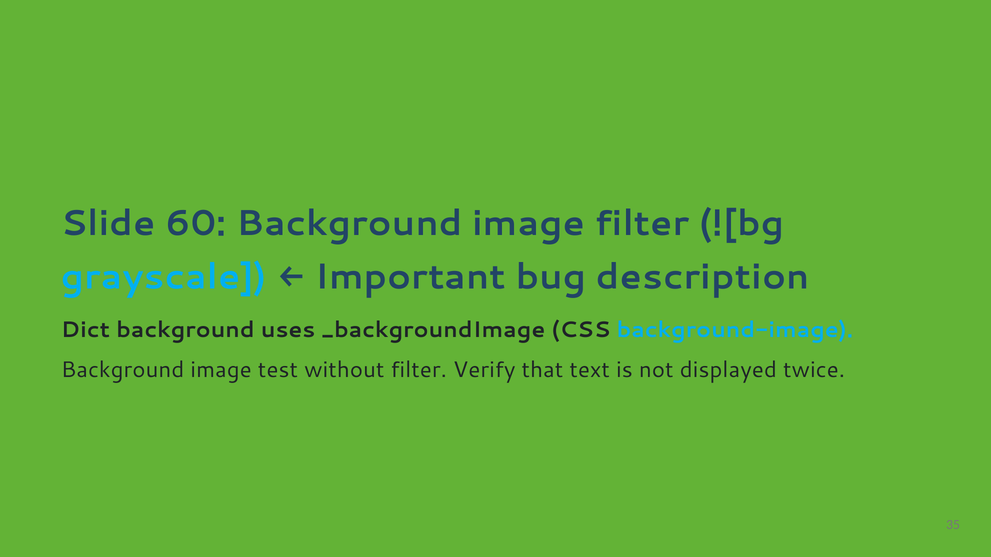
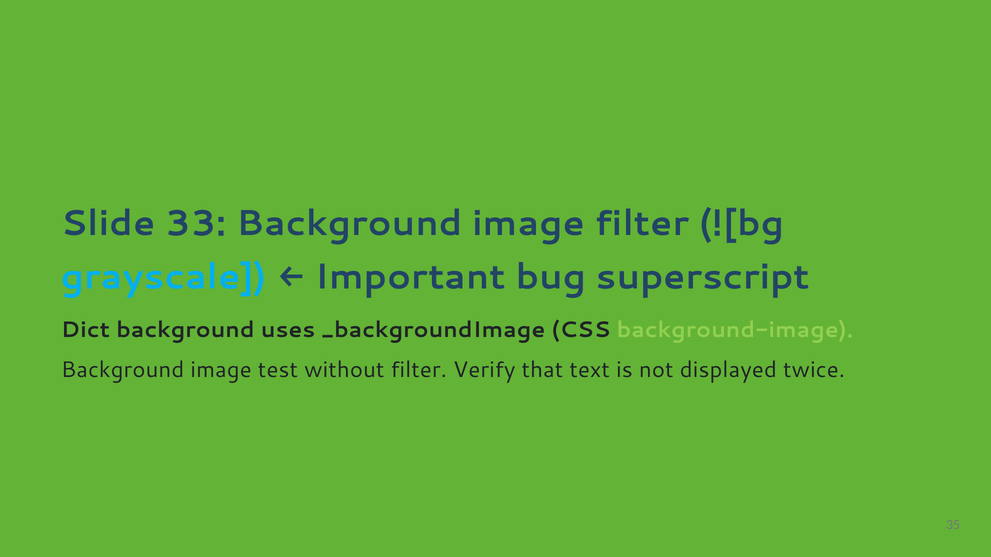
60: 60 -> 33
description: description -> superscript
background-image colour: light blue -> light green
